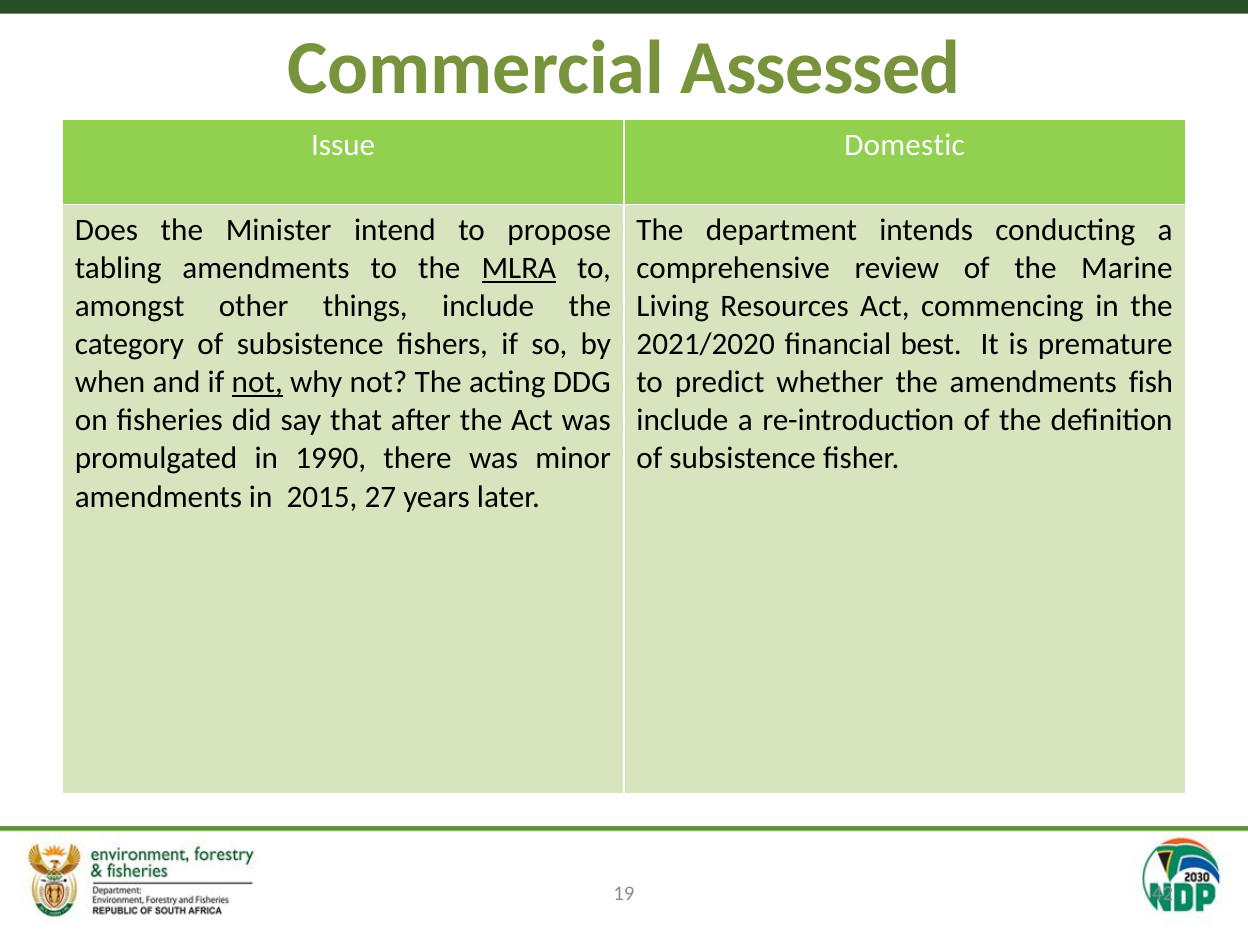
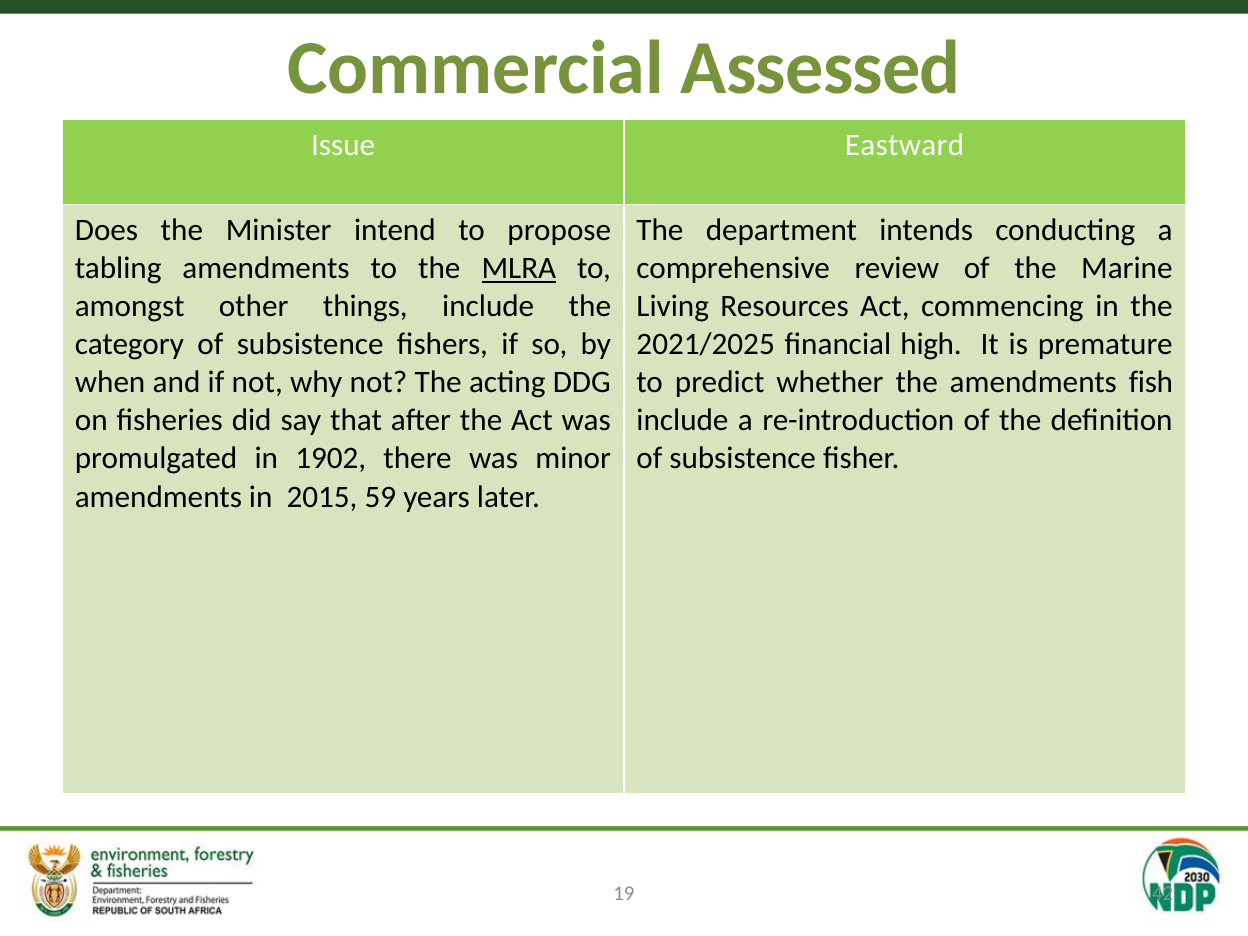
Domestic: Domestic -> Eastward
2021/2020: 2021/2020 -> 2021/2025
best: best -> high
not at (257, 382) underline: present -> none
1990: 1990 -> 1902
27: 27 -> 59
